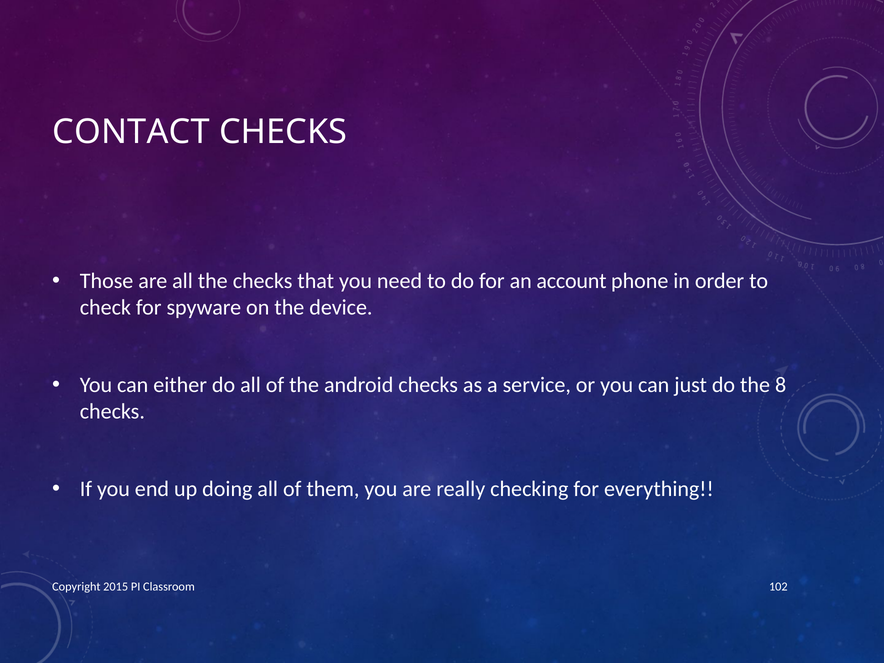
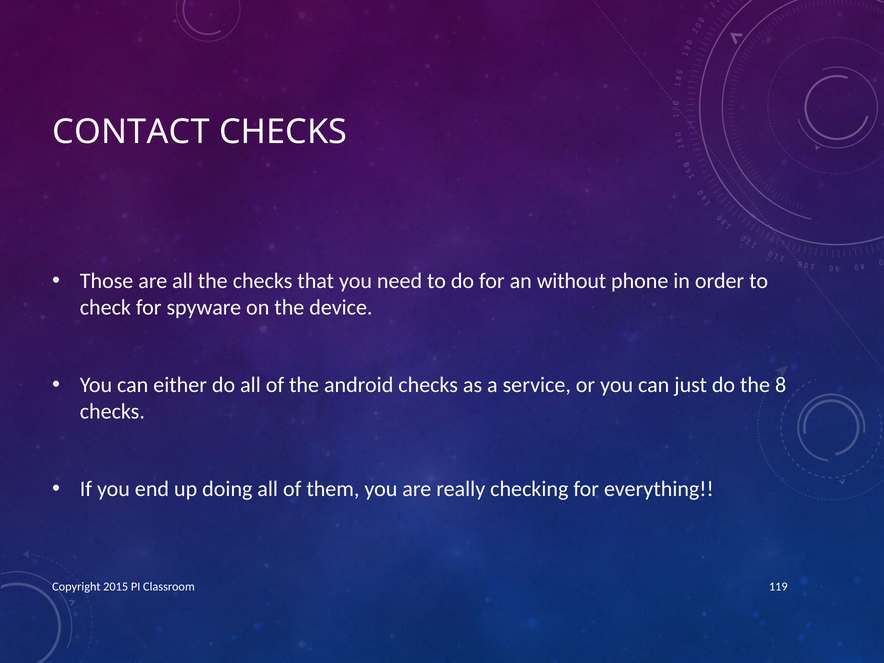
account: account -> without
102: 102 -> 119
